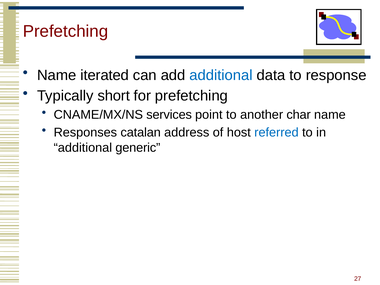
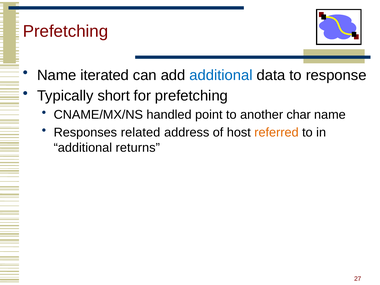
services: services -> handled
catalan: catalan -> related
referred colour: blue -> orange
generic: generic -> returns
